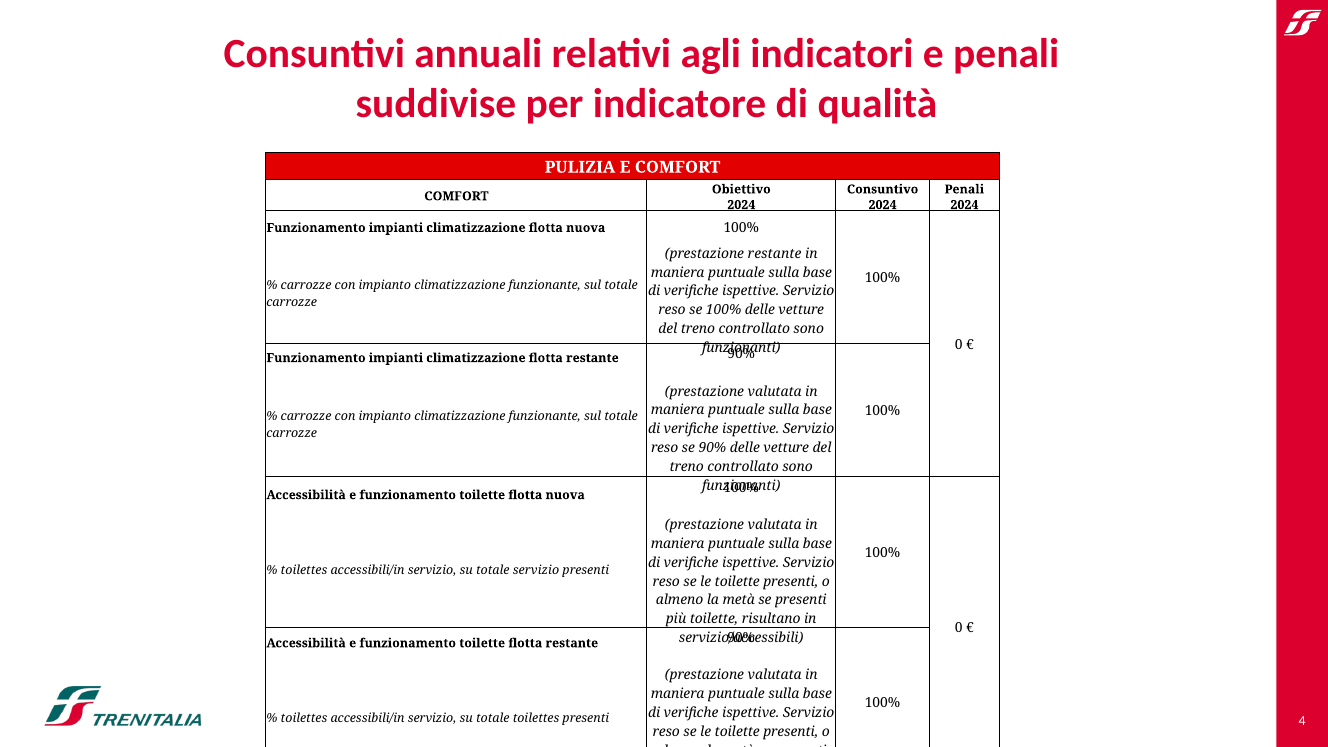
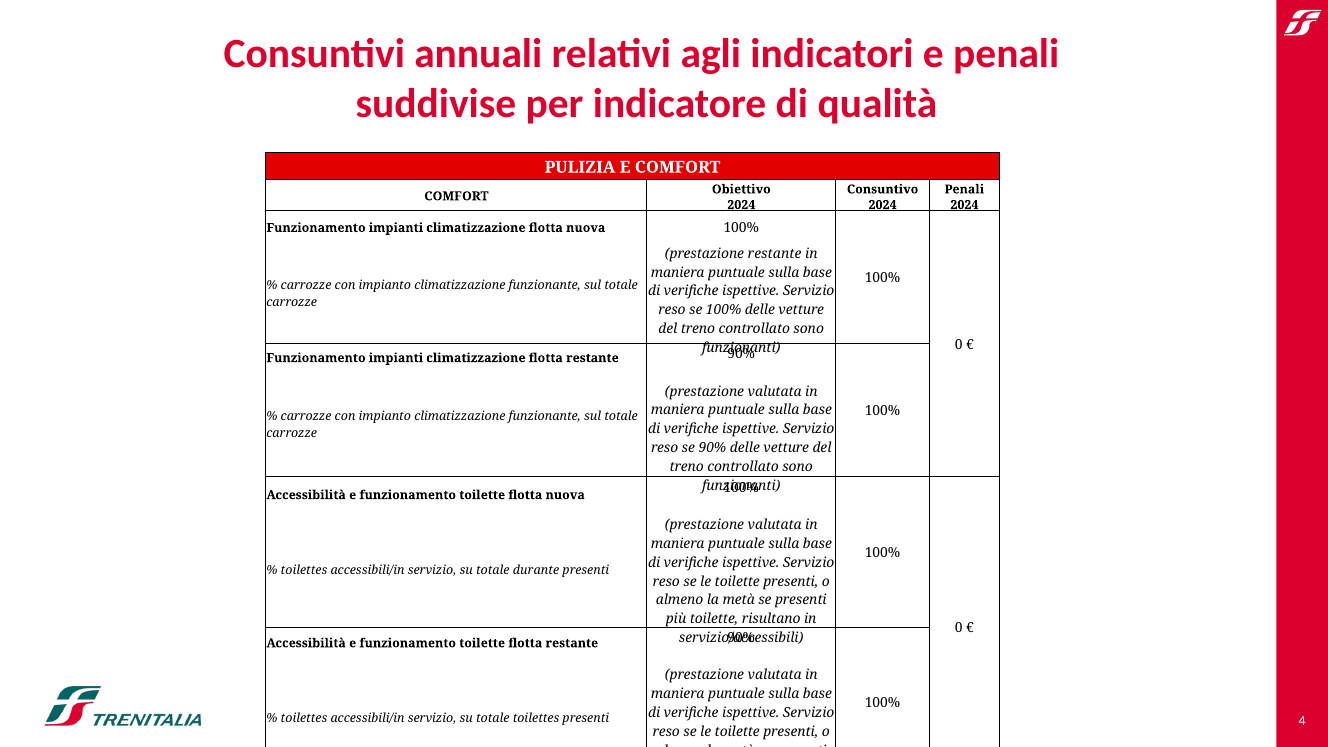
totale servizio: servizio -> durante
